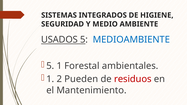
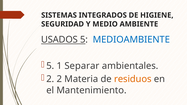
Forestal: Forestal -> Separar
1 at (50, 79): 1 -> 2
Pueden: Pueden -> Materia
residuos colour: red -> orange
